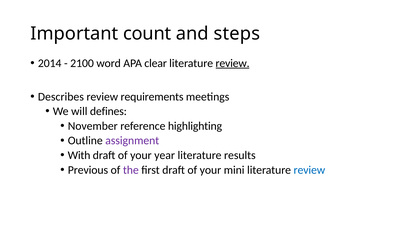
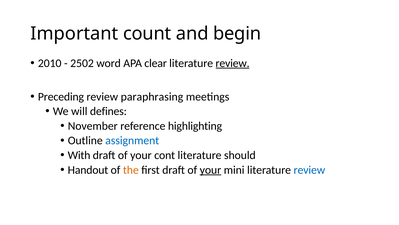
steps: steps -> begin
2014: 2014 -> 2010
2100: 2100 -> 2502
Describes: Describes -> Preceding
requirements: requirements -> paraphrasing
assignment colour: purple -> blue
year: year -> cont
results: results -> should
Previous: Previous -> Handout
the colour: purple -> orange
your at (210, 170) underline: none -> present
